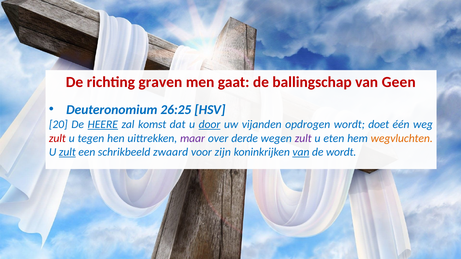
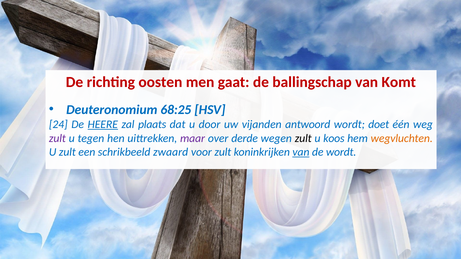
graven: graven -> oosten
Geen: Geen -> Komt
26:25: 26:25 -> 68:25
20: 20 -> 24
komst: komst -> plaats
door underline: present -> none
opdrogen: opdrogen -> antwoord
zult at (57, 138) colour: red -> purple
zult at (303, 138) colour: purple -> black
eten: eten -> koos
zult at (67, 152) underline: present -> none
voor zijn: zijn -> zult
